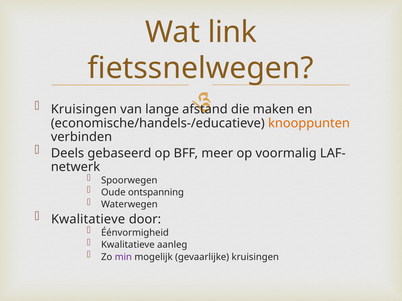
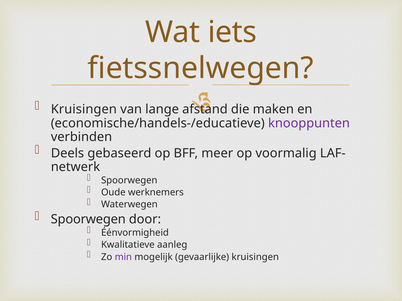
link: link -> iets
knooppunten colour: orange -> purple
ontspanning: ontspanning -> werknemers
Kwalitatieve at (88, 220): Kwalitatieve -> Spoorwegen
